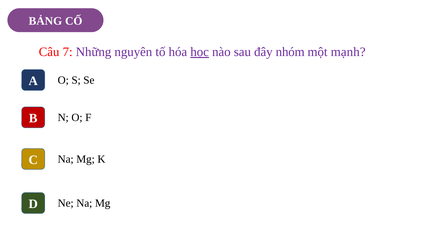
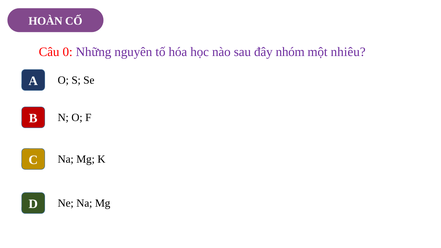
BẢNG: BẢNG -> HOÀN
7: 7 -> 0
học underline: present -> none
mạnh: mạnh -> nhiêu
